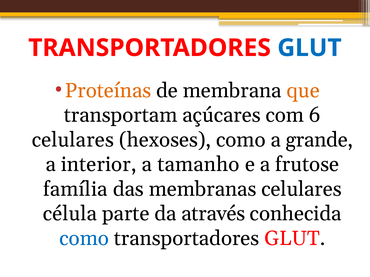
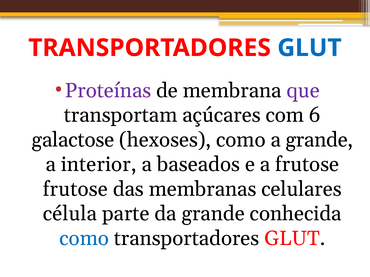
Proteínas colour: orange -> purple
que colour: orange -> purple
celulares at (73, 140): celulares -> galactose
tamanho: tamanho -> baseados
família at (75, 189): família -> frutose
da através: através -> grande
